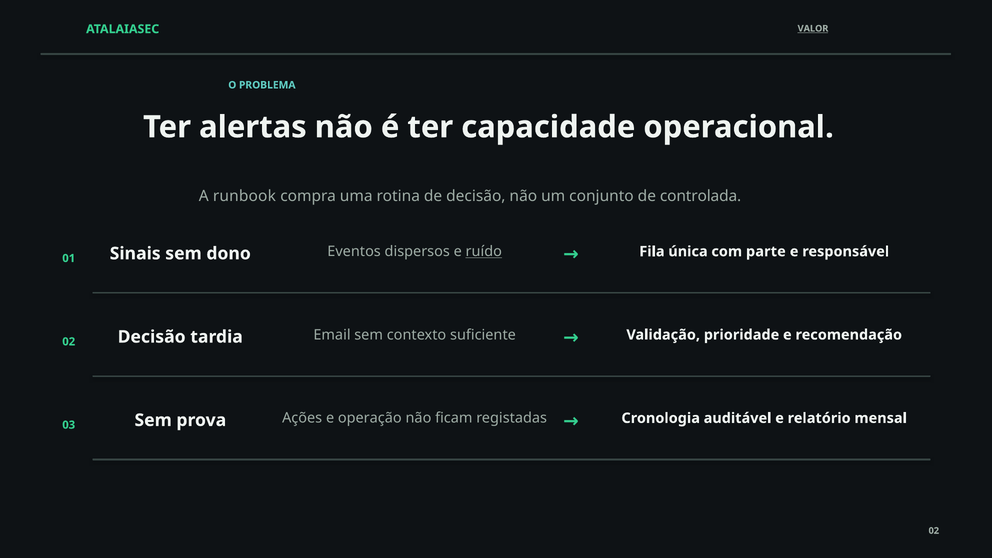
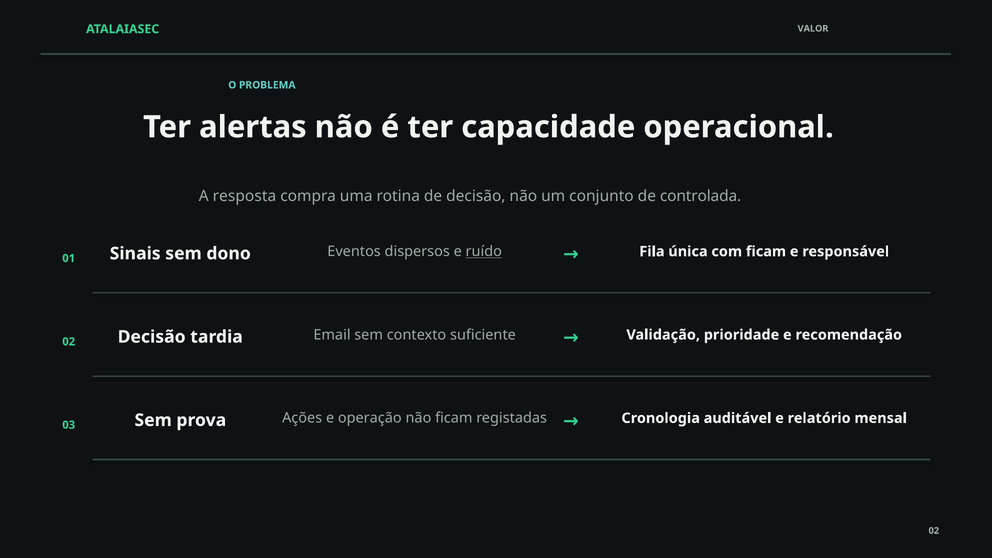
VALOR underline: present -> none
runbook: runbook -> resposta
com parte: parte -> ficam
